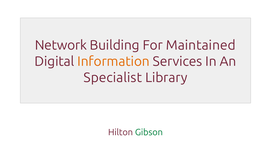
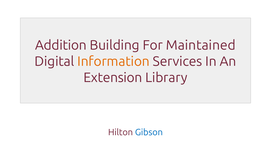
Network: Network -> Addition
Specialist: Specialist -> Extension
Gibson colour: green -> blue
